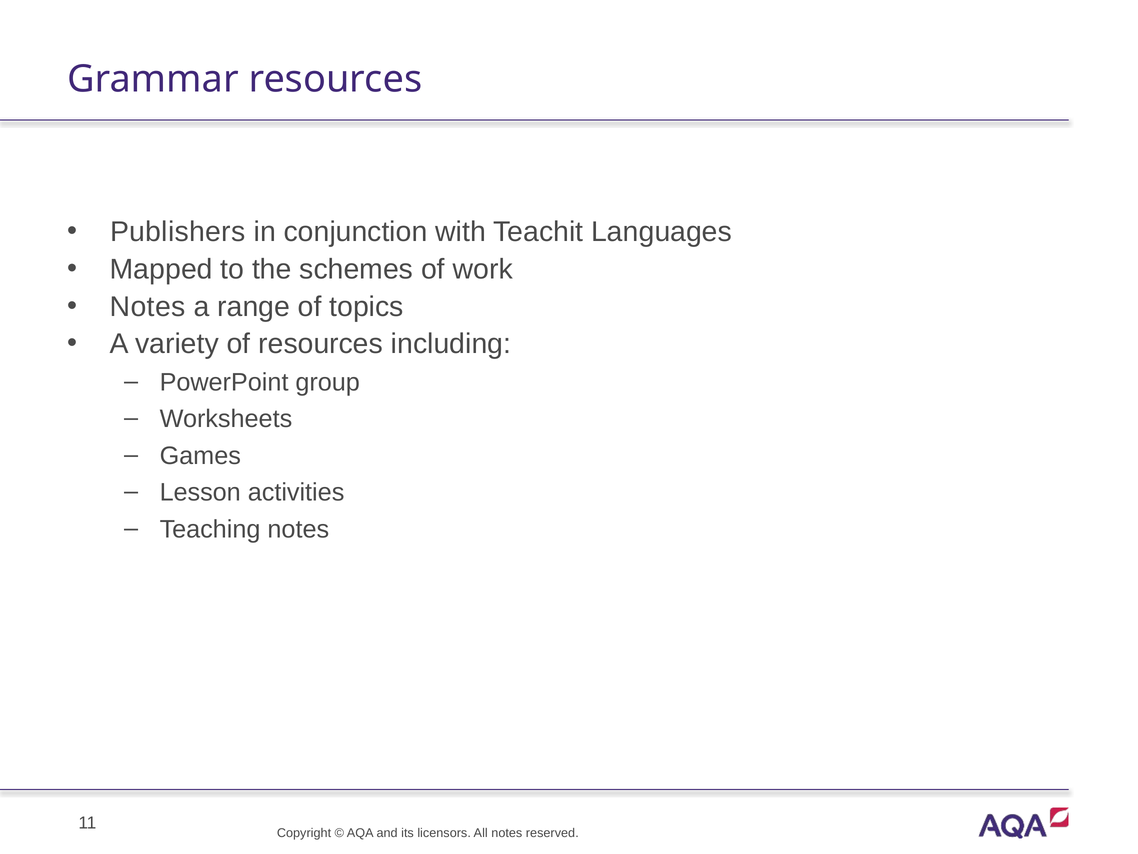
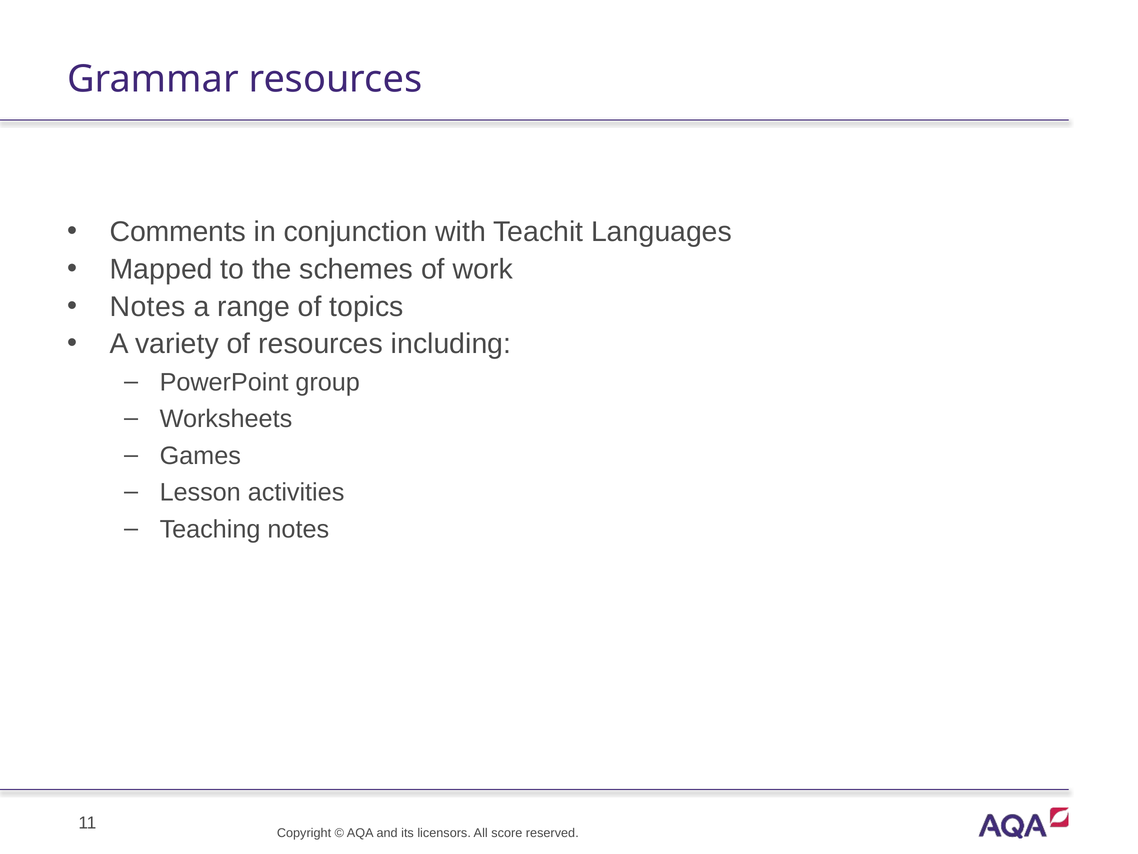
Publishers: Publishers -> Comments
All notes: notes -> score
